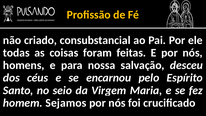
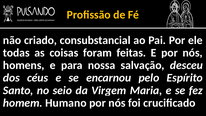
Sejamos: Sejamos -> Humano
